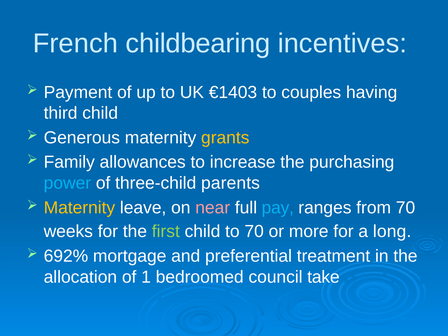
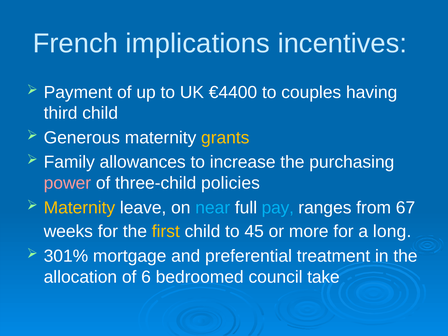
childbearing: childbearing -> implications
€1403: €1403 -> €4400
power colour: light blue -> pink
parents: parents -> policies
near colour: pink -> light blue
from 70: 70 -> 67
first colour: light green -> yellow
to 70: 70 -> 45
692%: 692% -> 301%
1: 1 -> 6
